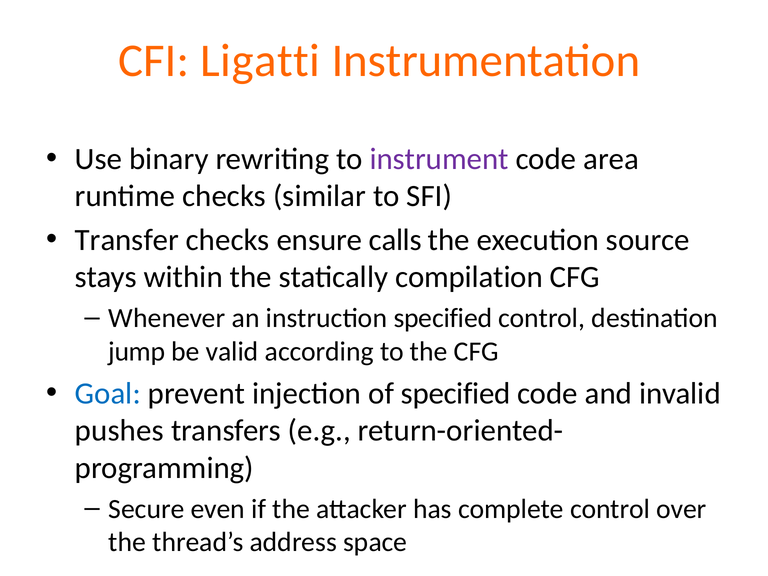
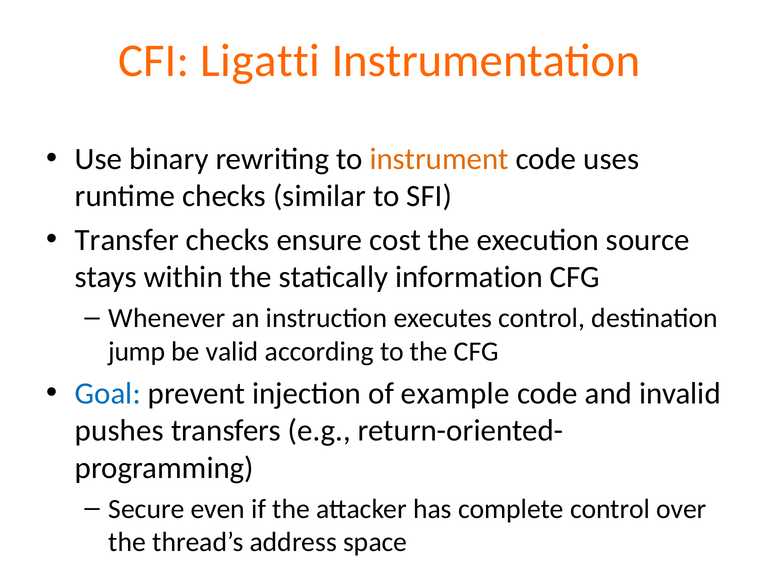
instrument colour: purple -> orange
area: area -> uses
calls: calls -> cost
compilation: compilation -> information
instruction specified: specified -> executes
of specified: specified -> example
